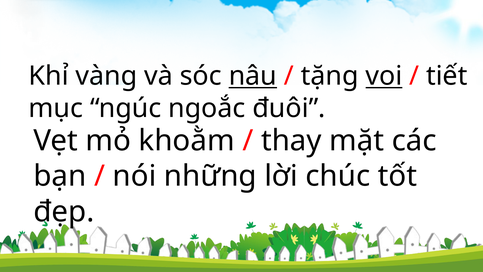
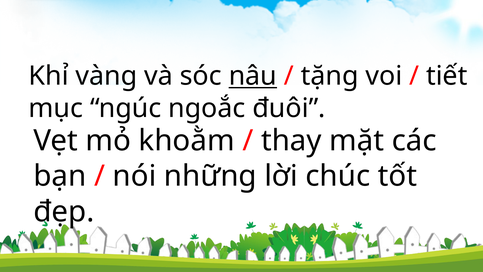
voi underline: present -> none
